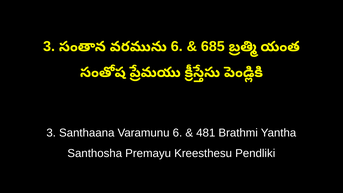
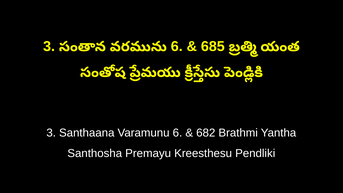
481: 481 -> 682
